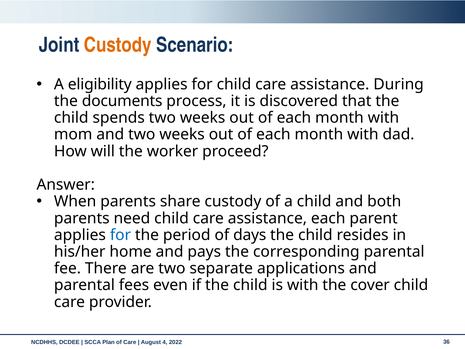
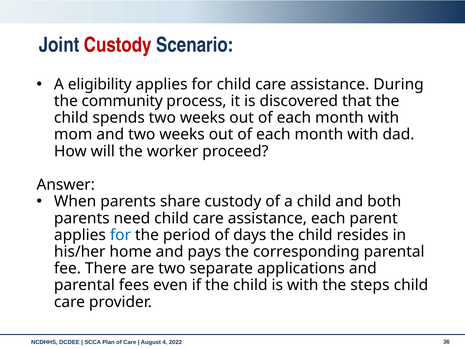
Custody at (118, 45) colour: orange -> red
documents: documents -> community
cover: cover -> steps
